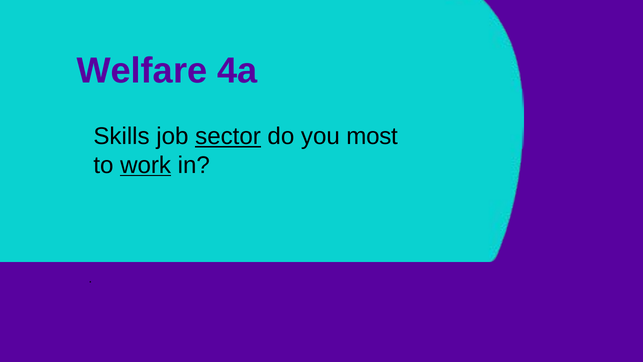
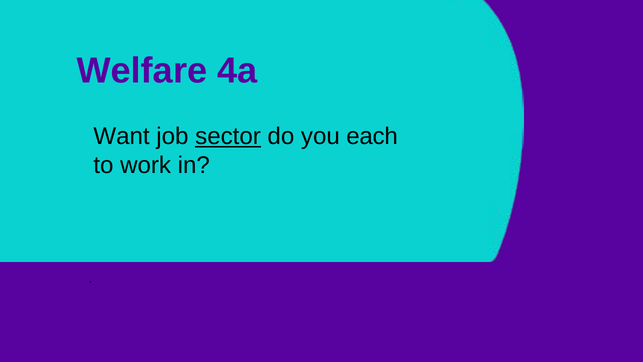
Skills: Skills -> Want
most: most -> each
work underline: present -> none
